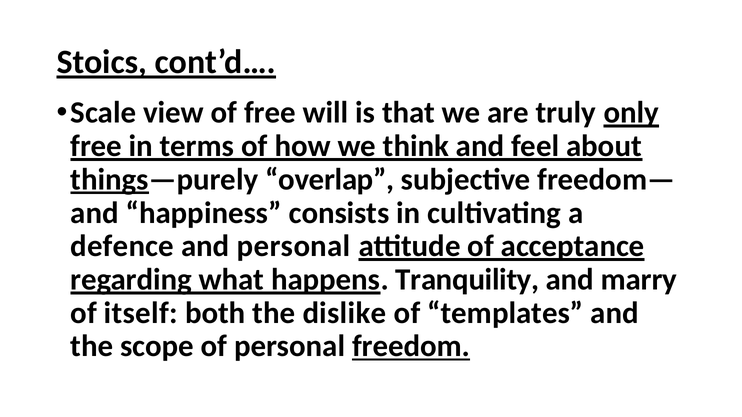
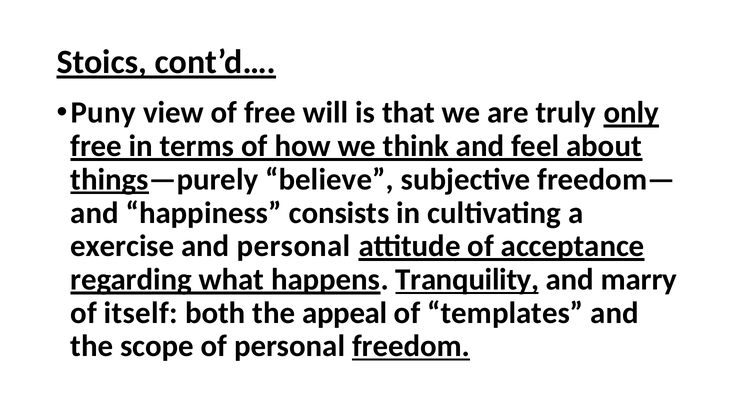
Scale: Scale -> Puny
overlap: overlap -> believe
defence: defence -> exercise
Tranquility underline: none -> present
dislike: dislike -> appeal
